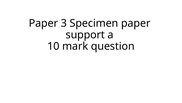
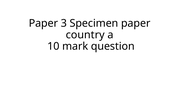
support: support -> country
